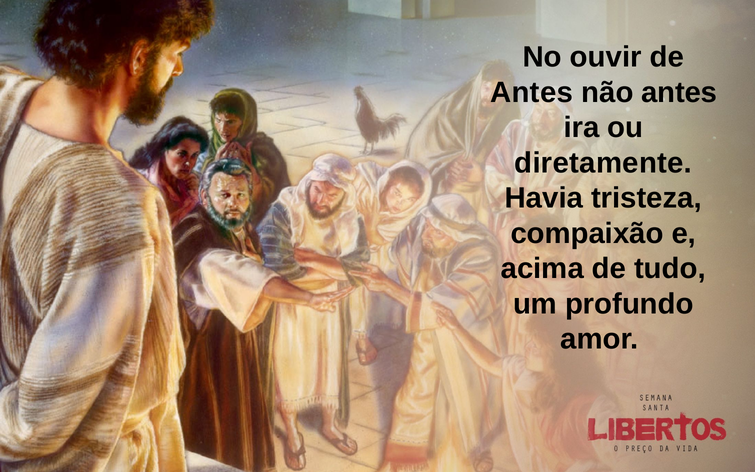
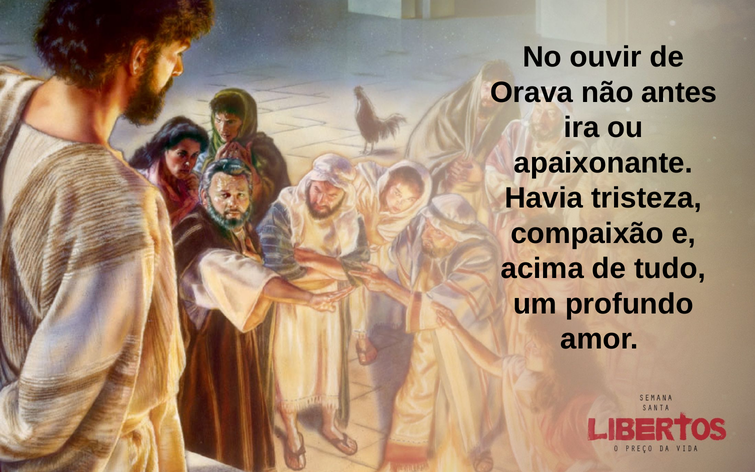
Antes at (532, 92): Antes -> Orava
diretamente: diretamente -> apaixonante
